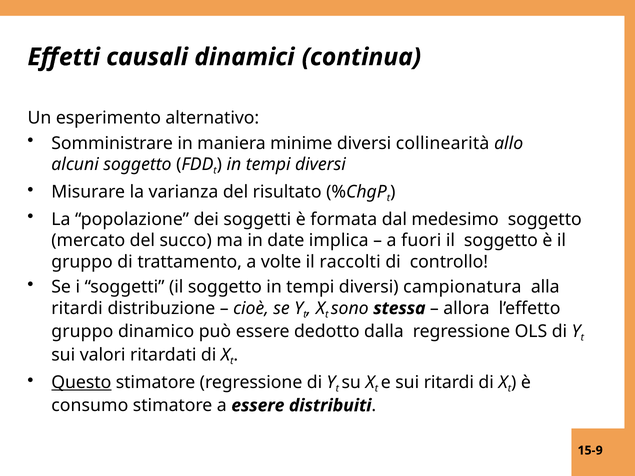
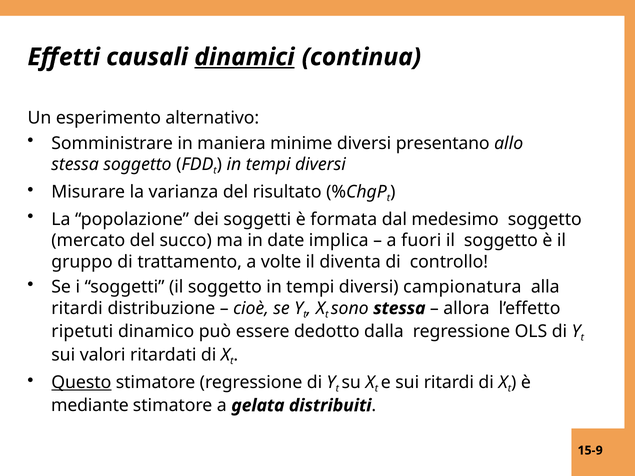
dinamici underline: none -> present
collinearità: collinearità -> presentano
alcuni at (75, 165): alcuni -> stessa
raccolti: raccolti -> diventa
gruppo at (82, 332): gruppo -> ripetuti
consumo: consumo -> mediante
a essere: essere -> gelata
